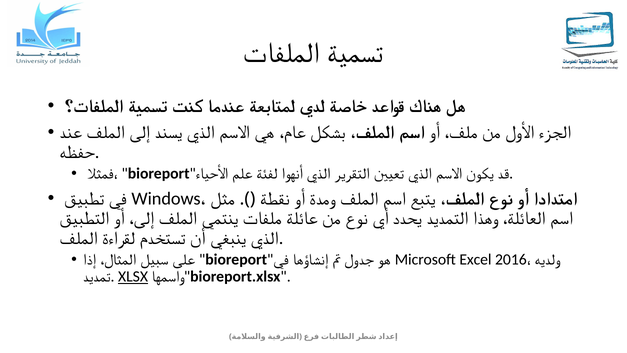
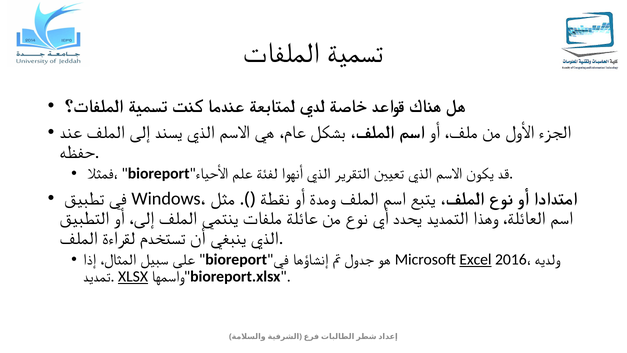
Excel underline: none -> present
